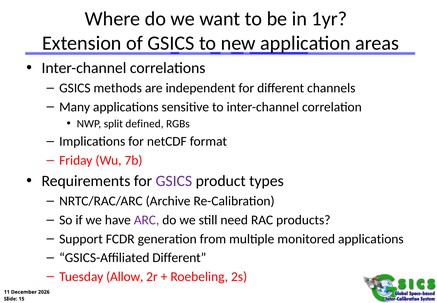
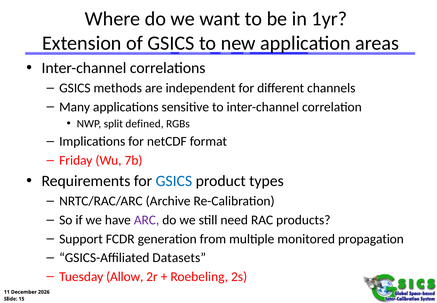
GSICS at (174, 181) colour: purple -> blue
monitored applications: applications -> propagation
GSICS-Affiliated Different: Different -> Datasets
